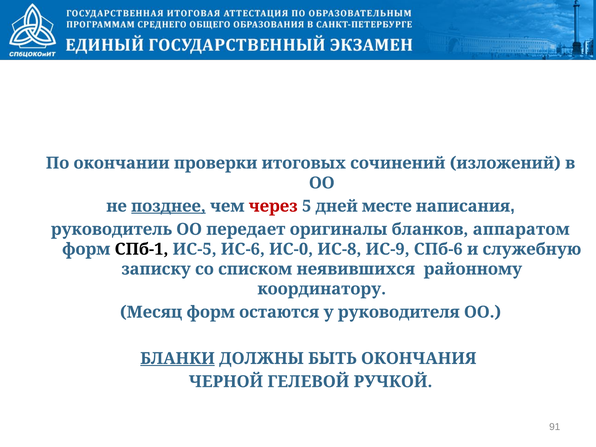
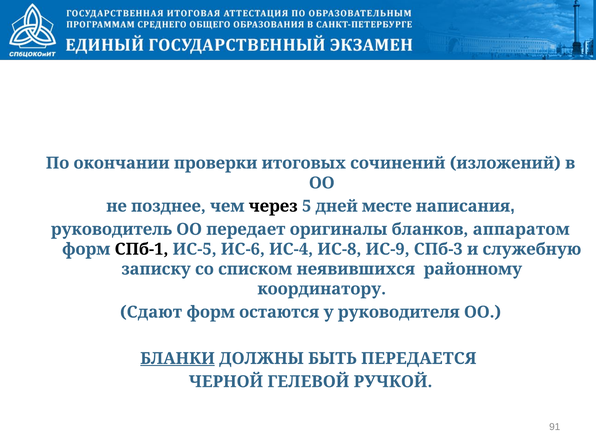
позднее underline: present -> none
через colour: red -> black
ИС-0: ИС-0 -> ИС-4
СПб-6: СПб-6 -> СПб-3
Месяц: Месяц -> Сдают
ОКОНЧАНИЯ: ОКОНЧАНИЯ -> ПЕРЕДАЕТСЯ
